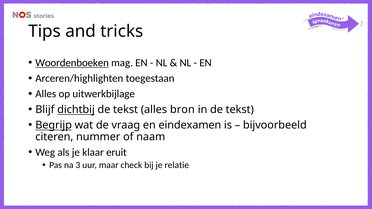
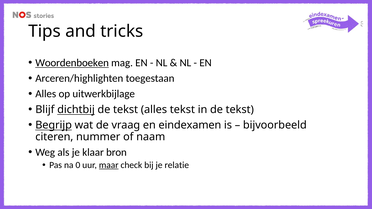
alles bron: bron -> tekst
eruit: eruit -> bron
3: 3 -> 0
maar underline: none -> present
